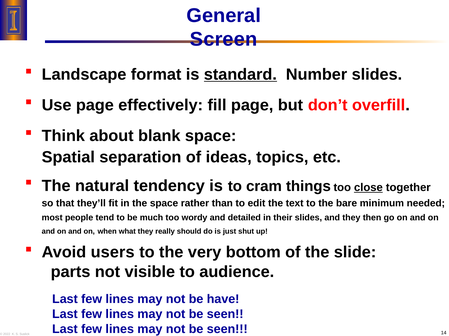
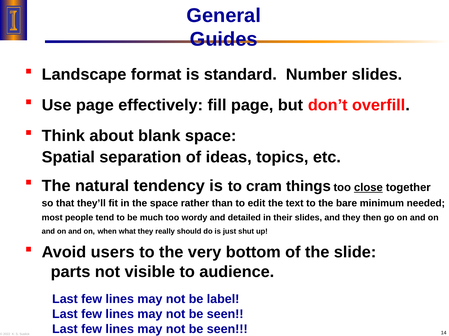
Screen: Screen -> Guides
standard underline: present -> none
have: have -> label
